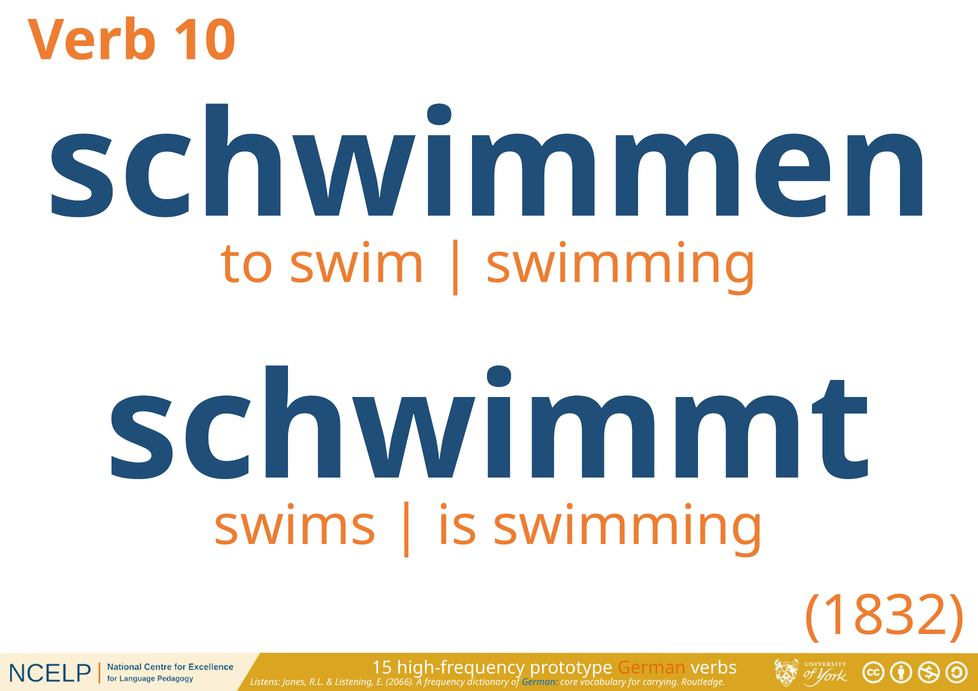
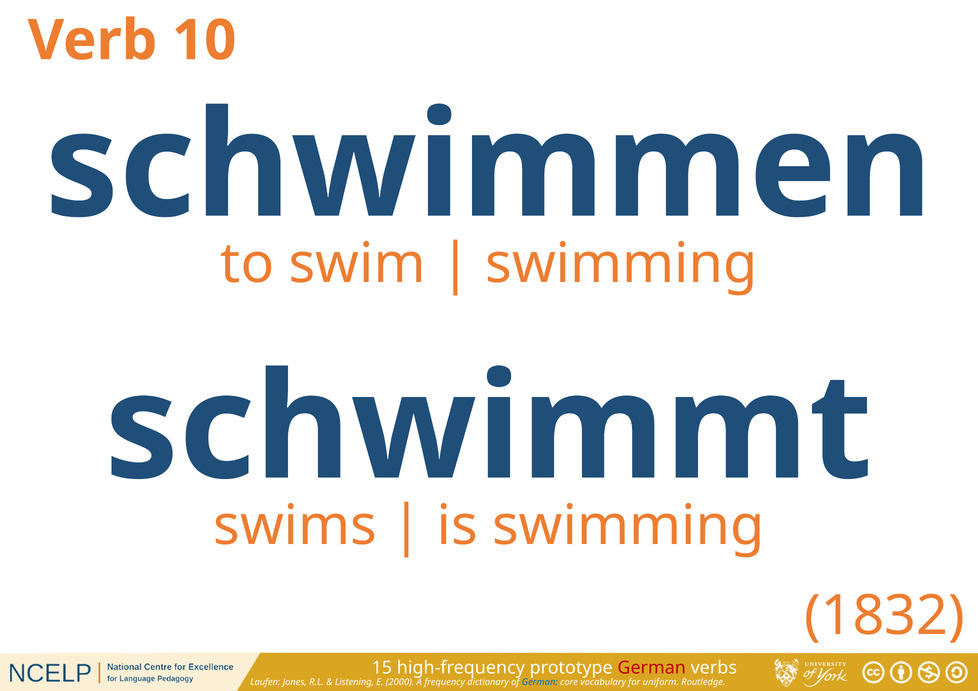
German at (652, 668) colour: orange -> red
Listens: Listens -> Laufen
2066: 2066 -> 2000
carrying: carrying -> uniform
